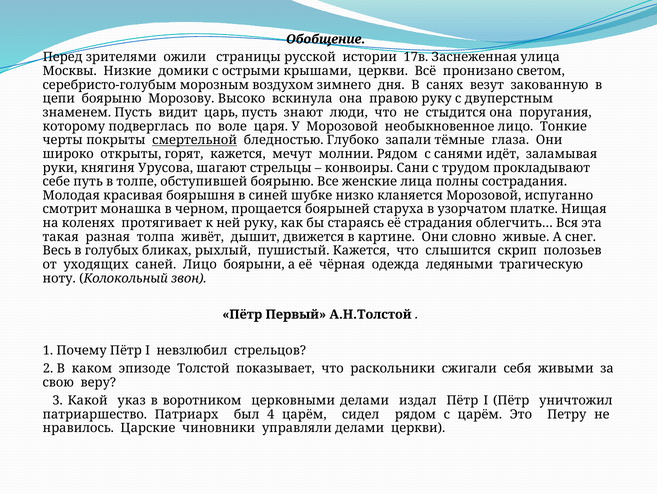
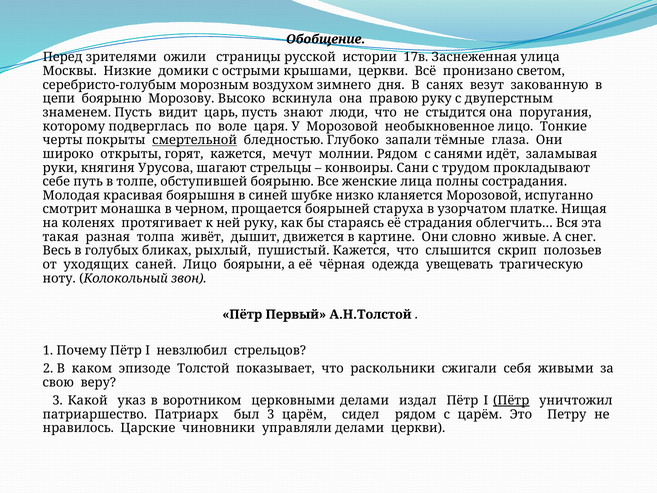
ледяными: ледяными -> увещевать
Пётр at (511, 400) underline: none -> present
был 4: 4 -> 3
